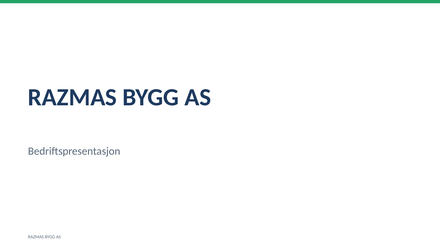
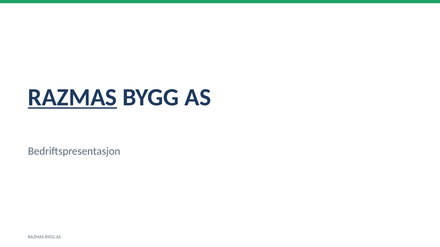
RAZMAS at (72, 98) underline: none -> present
